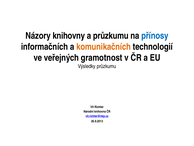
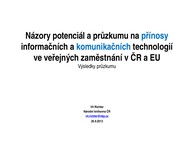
knihovny: knihovny -> potenciál
komunikačních colour: orange -> blue
gramotnost: gramotnost -> zaměstnání
